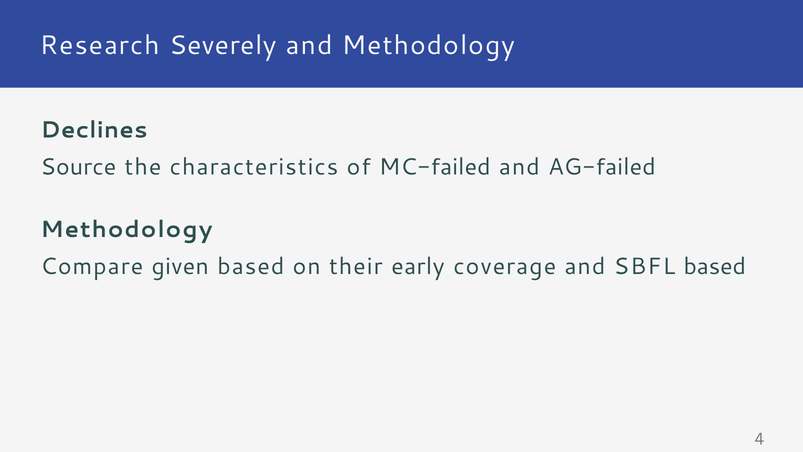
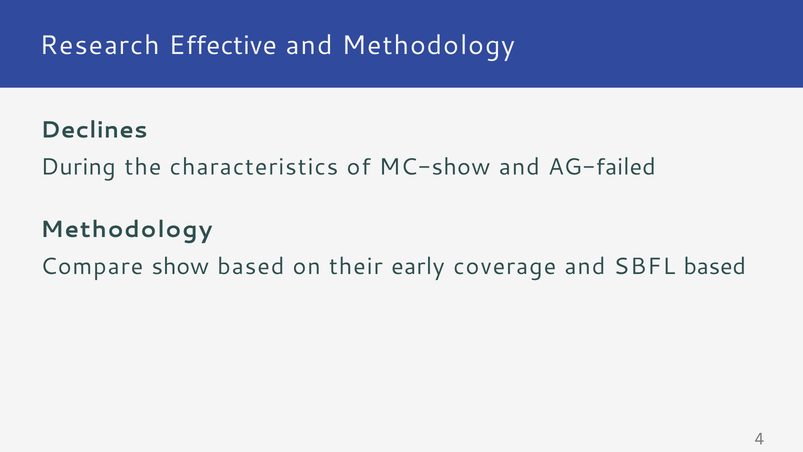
Severely: Severely -> Effective
Source: Source -> During
MC-failed: MC-failed -> MC-show
given: given -> show
